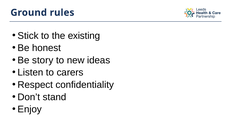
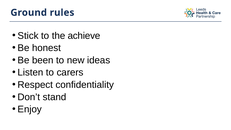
existing: existing -> achieve
story: story -> been
